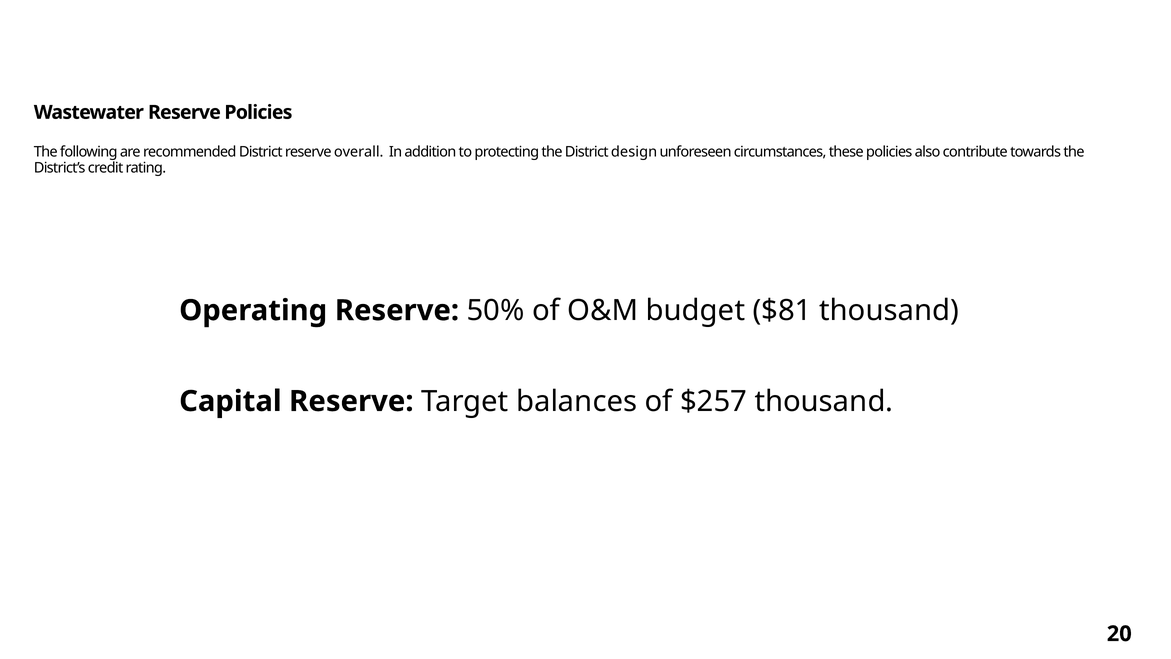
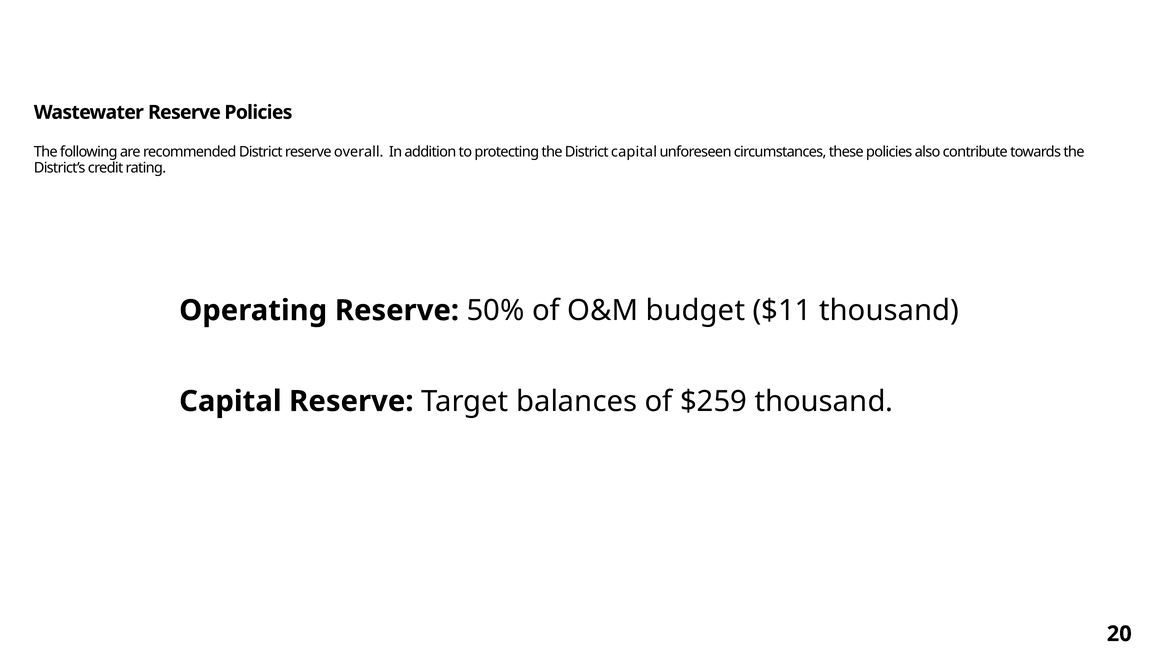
District design: design -> capital
$81: $81 -> $11
$257: $257 -> $259
